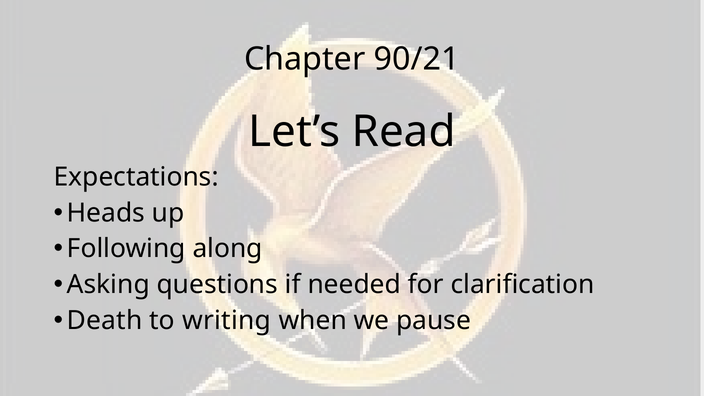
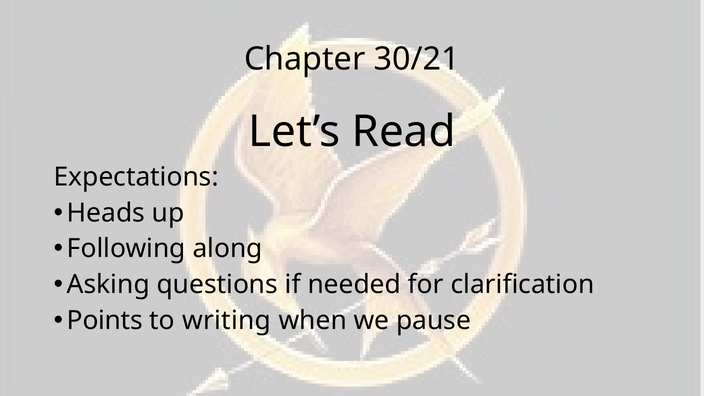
90/21: 90/21 -> 30/21
Death: Death -> Points
